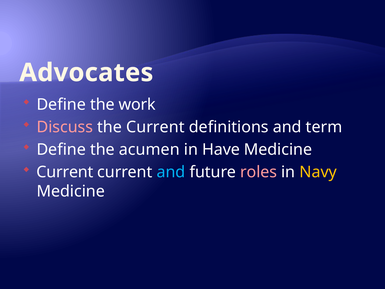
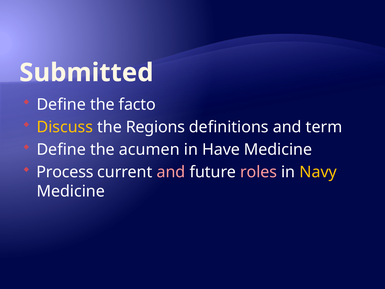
Advocates: Advocates -> Submitted
work: work -> facto
Discuss colour: pink -> yellow
the Current: Current -> Regions
Current at (65, 172): Current -> Process
and at (171, 172) colour: light blue -> pink
